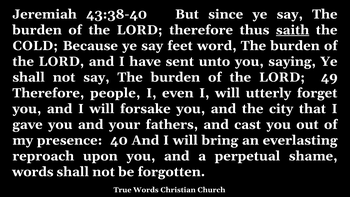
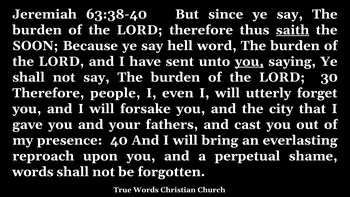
43:38-40: 43:38-40 -> 63:38-40
COLD: COLD -> SOON
feet: feet -> hell
you at (249, 61) underline: none -> present
49: 49 -> 30
